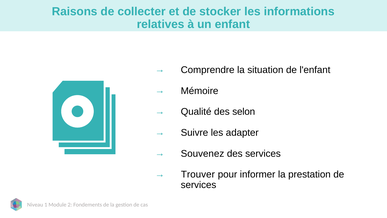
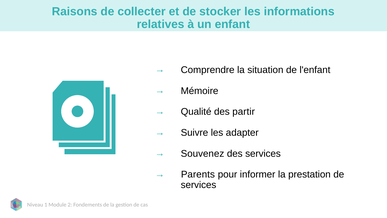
selon: selon -> partir
Trouver: Trouver -> Parents
